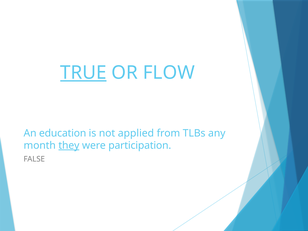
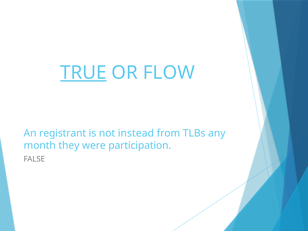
education: education -> registrant
applied: applied -> instead
they underline: present -> none
